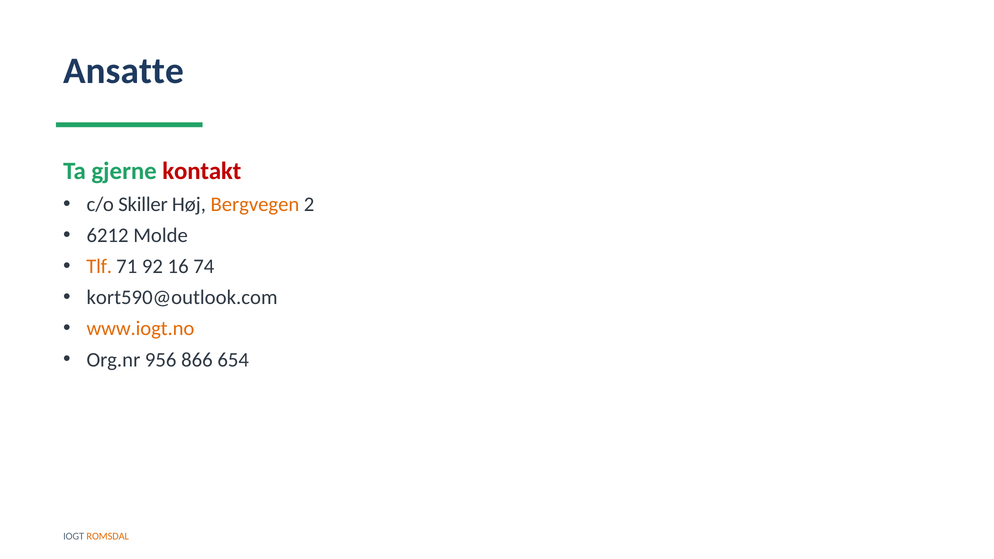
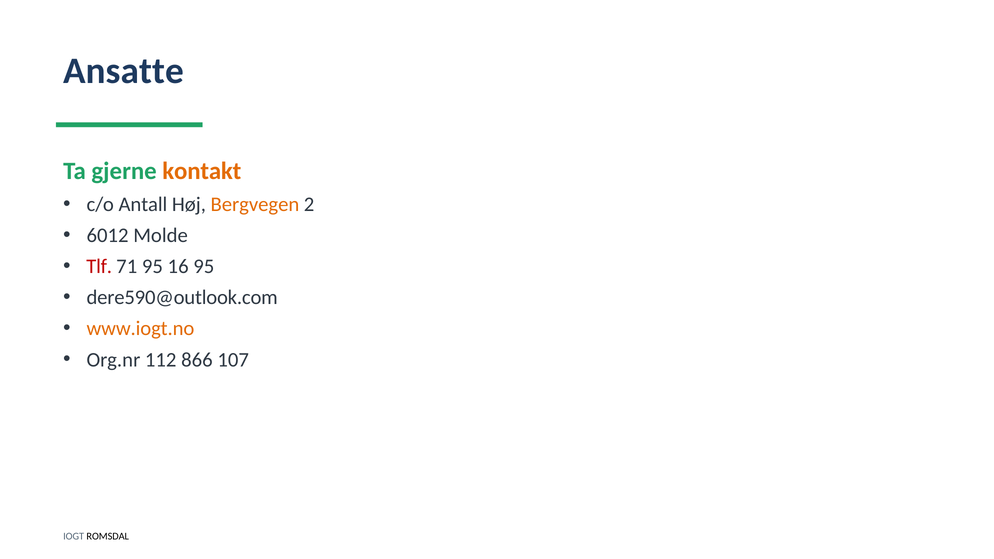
kontakt colour: red -> orange
Skiller: Skiller -> Antall
6212: 6212 -> 6012
Tlf colour: orange -> red
71 92: 92 -> 95
16 74: 74 -> 95
kort590@outlook.com: kort590@outlook.com -> dere590@outlook.com
956: 956 -> 112
654: 654 -> 107
ROMSDAL colour: orange -> black
